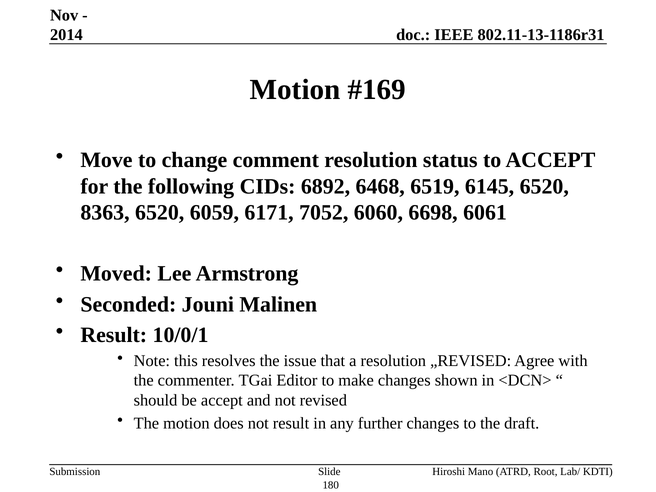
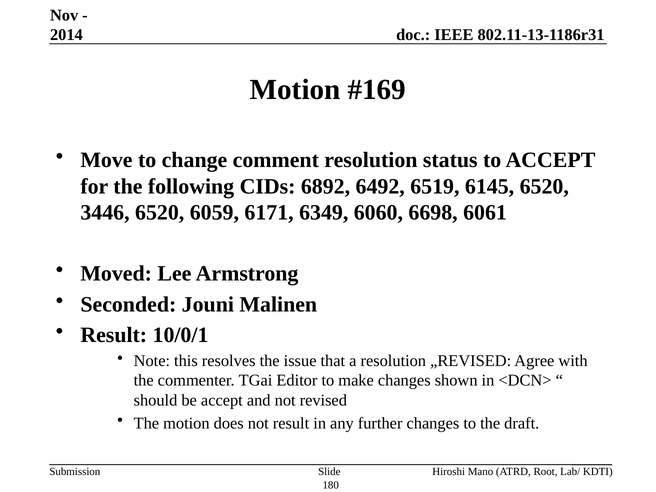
6468: 6468 -> 6492
8363: 8363 -> 3446
7052: 7052 -> 6349
